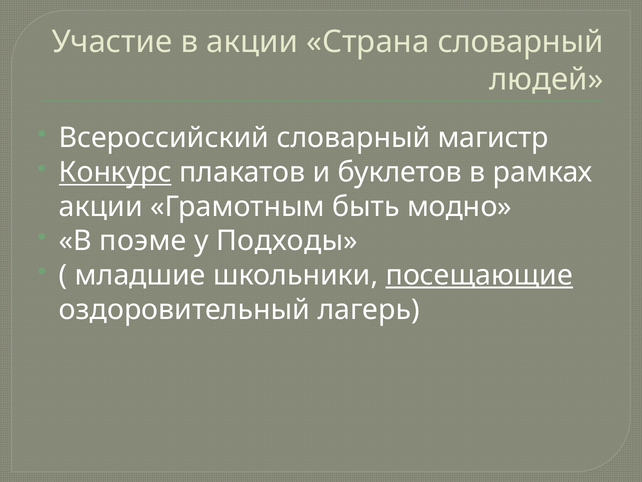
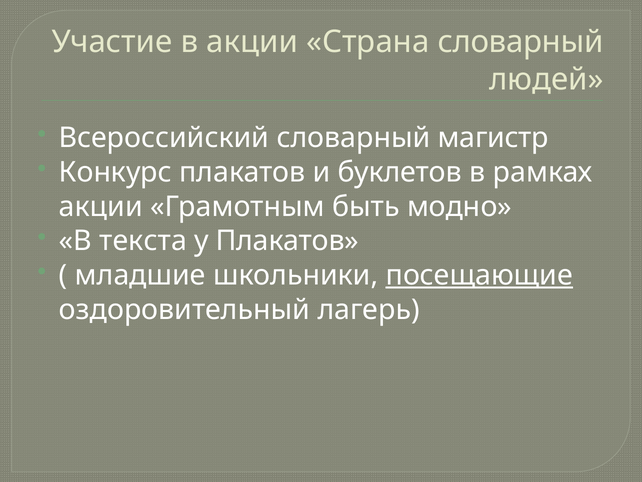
Конкурс underline: present -> none
поэме: поэме -> текста
у Подходы: Подходы -> Плакатов
